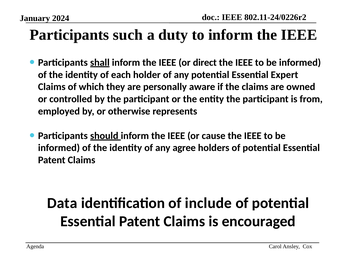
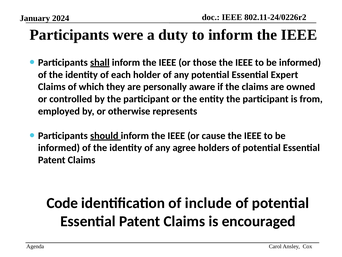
such: such -> were
direct: direct -> those
Data: Data -> Code
